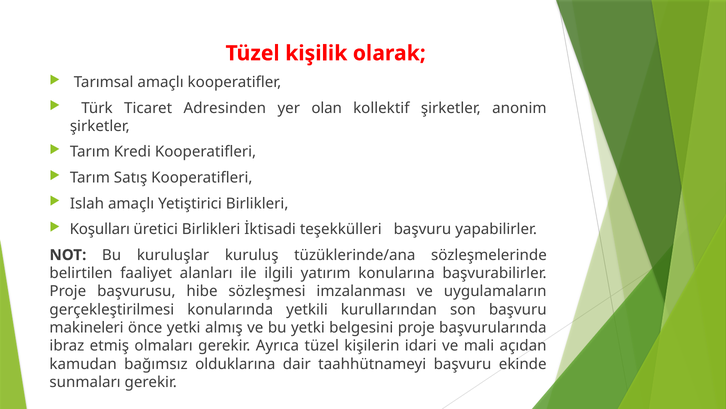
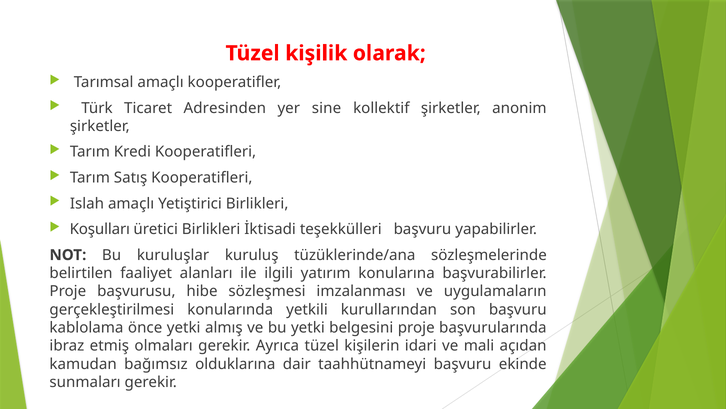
olan: olan -> sine
makineleri: makineleri -> kablolama
